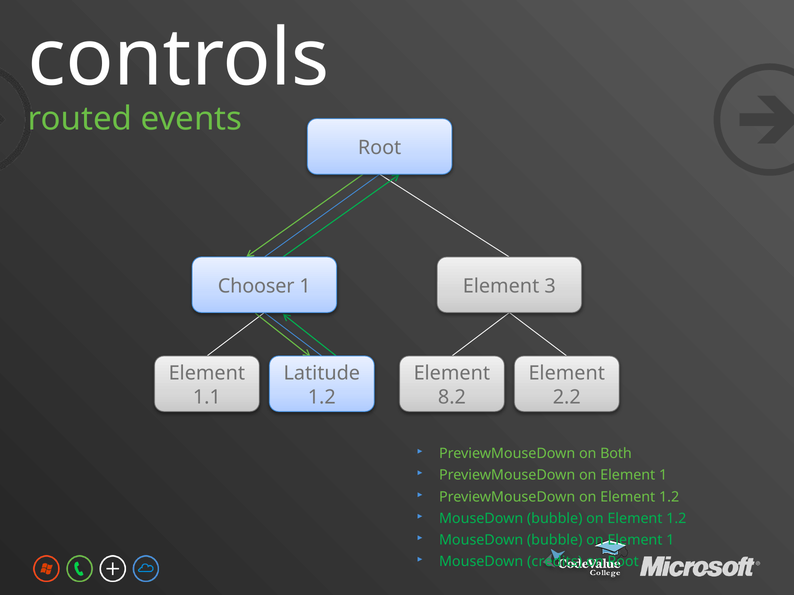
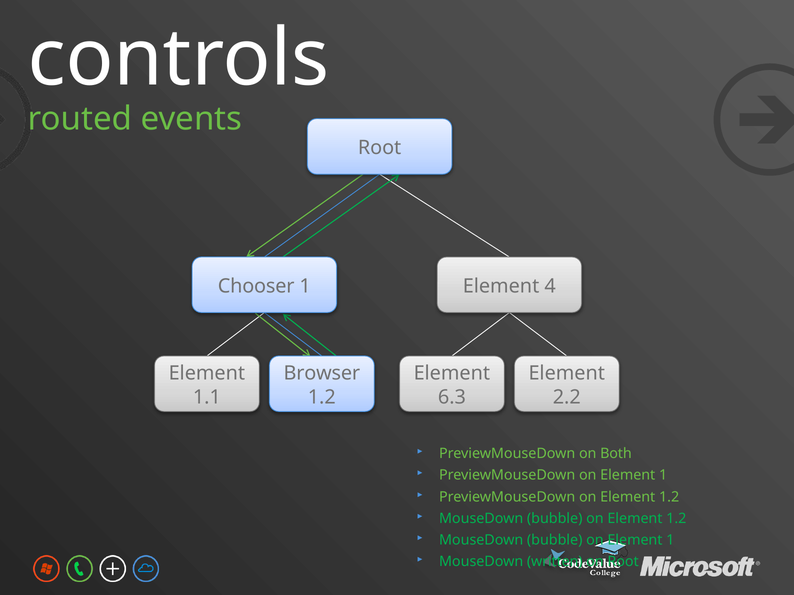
3: 3 -> 4
Latitude: Latitude -> Browser
8.2: 8.2 -> 6.3
credits: credits -> written
